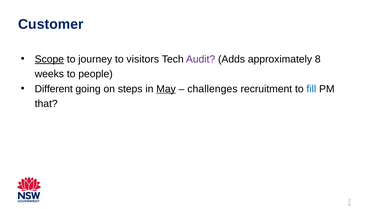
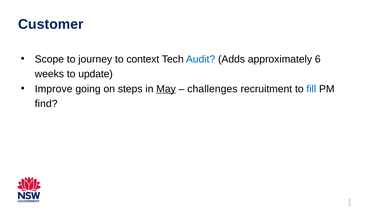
Scope underline: present -> none
visitors: visitors -> context
Audit colour: purple -> blue
8: 8 -> 6
people: people -> update
Different: Different -> Improve
that: that -> find
